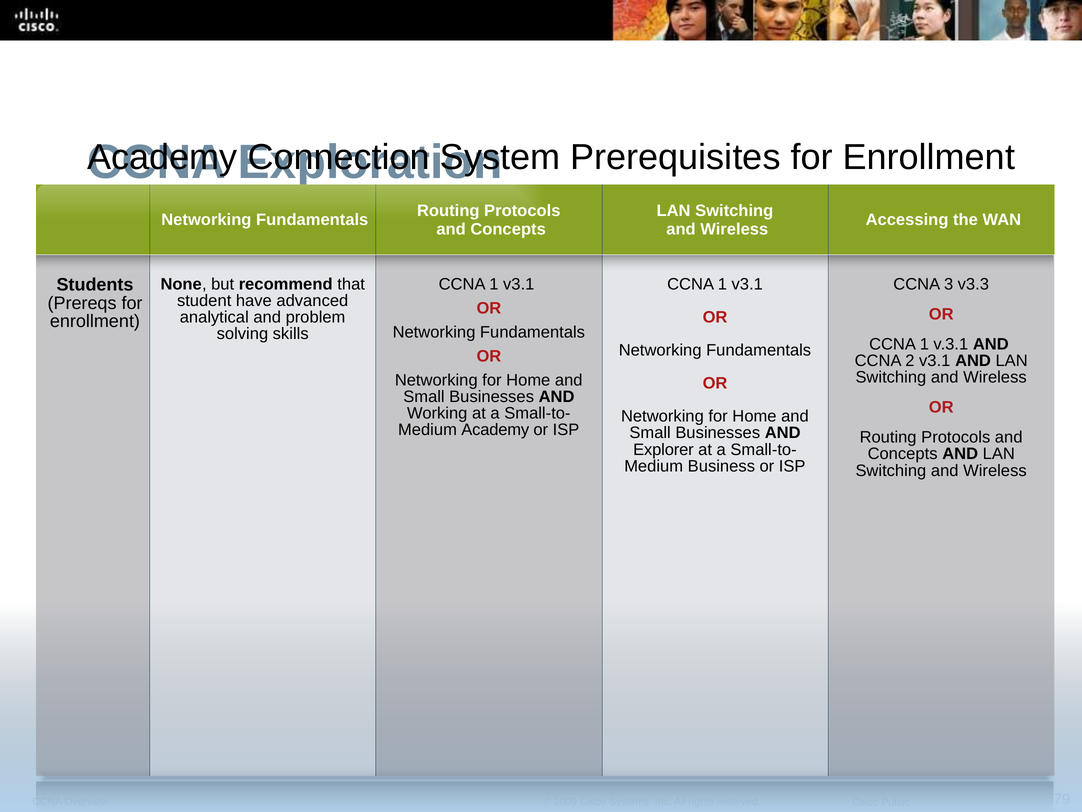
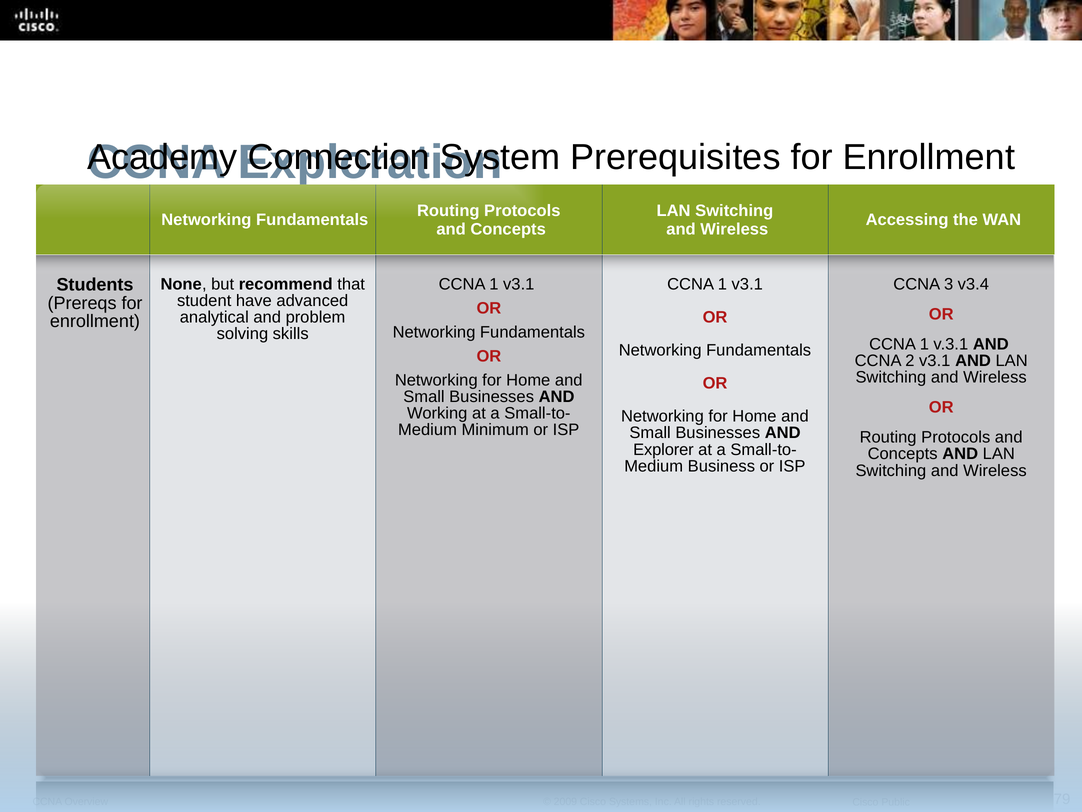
v3.3: v3.3 -> v3.4
Academy at (495, 430): Academy -> Minimum
